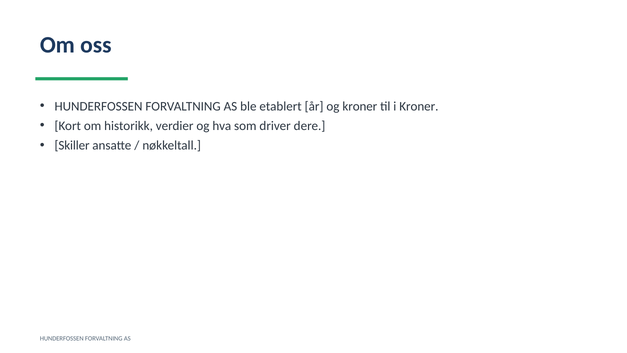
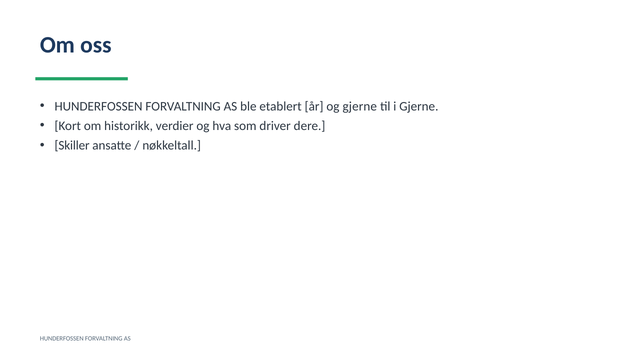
og kroner: kroner -> gjerne
i Kroner: Kroner -> Gjerne
